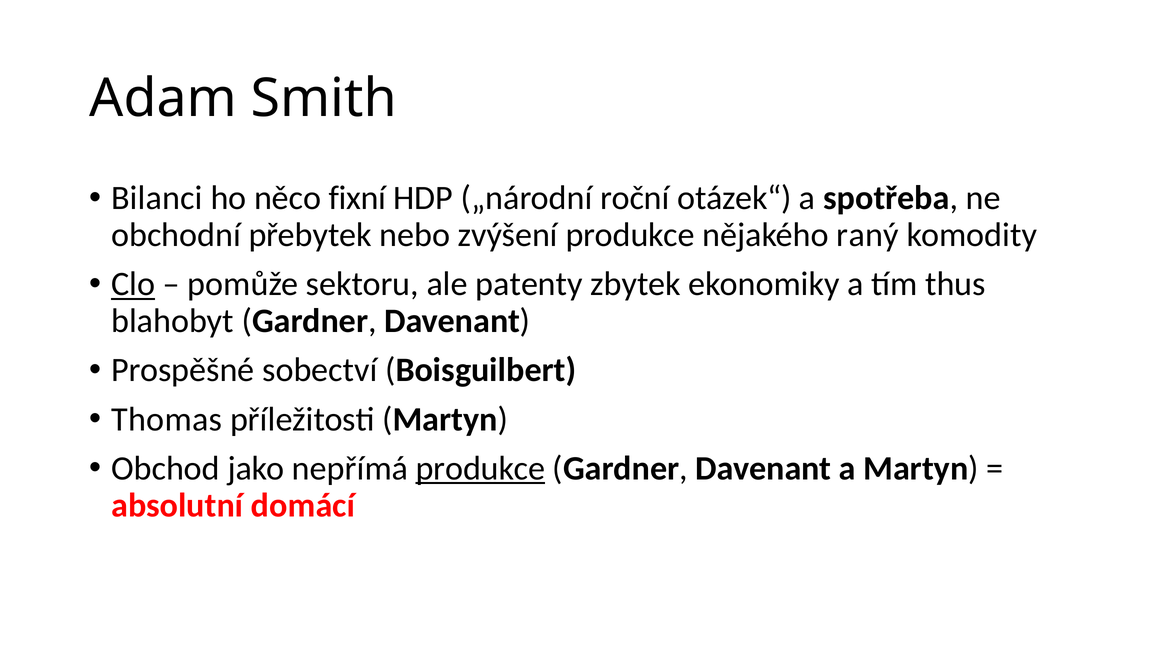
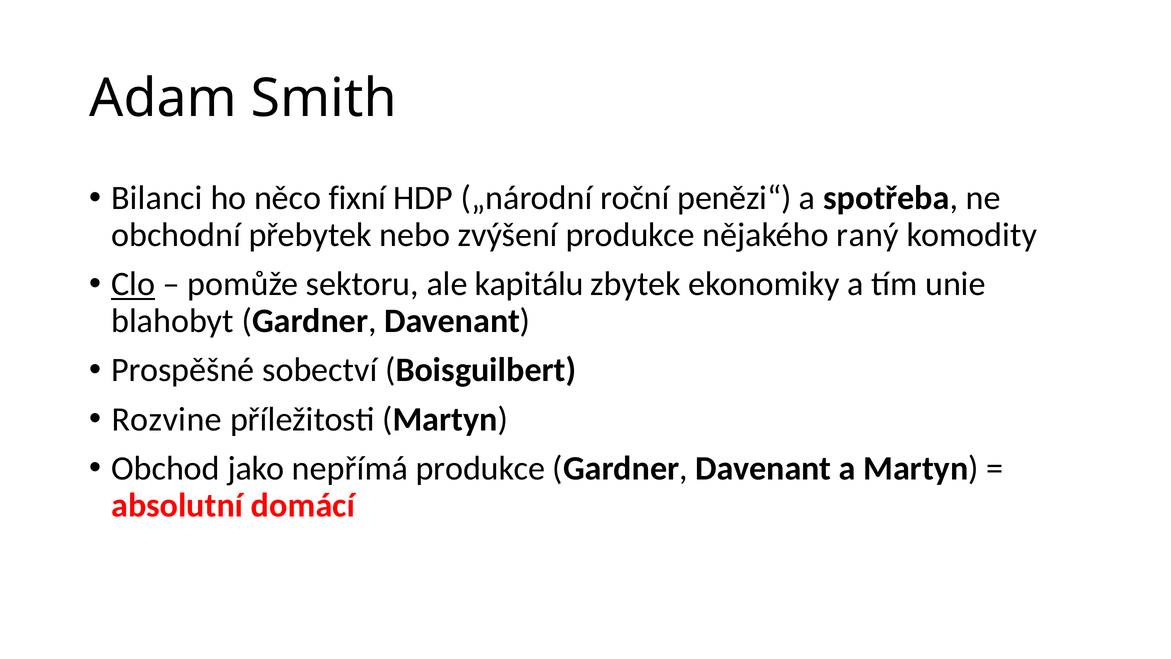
otázek“: otázek“ -> penězi“
patenty: patenty -> kapitálu
thus: thus -> unie
Thomas: Thomas -> Rozvine
produkce at (480, 468) underline: present -> none
